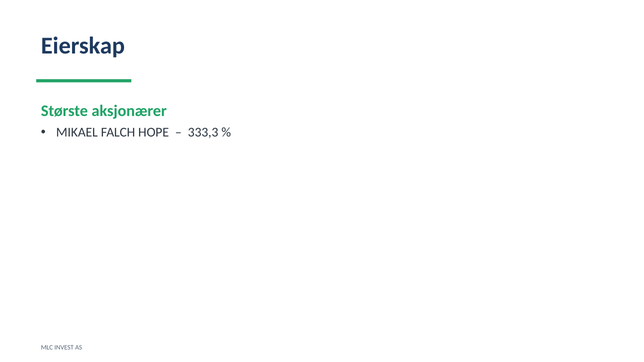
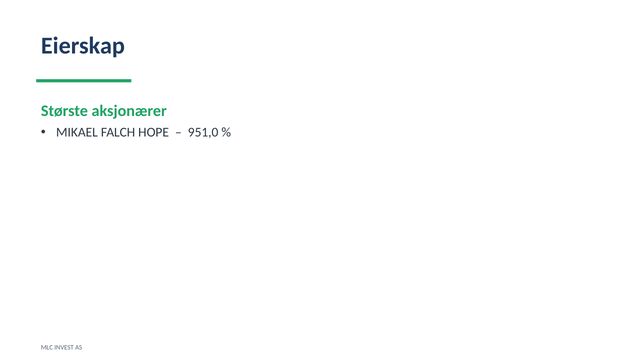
333,3: 333,3 -> 951,0
